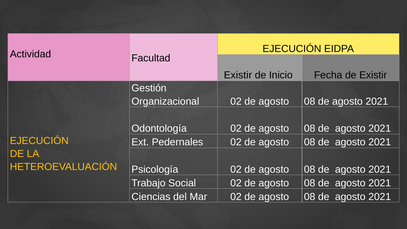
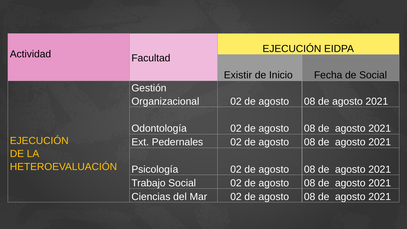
de Existir: Existir -> Social
